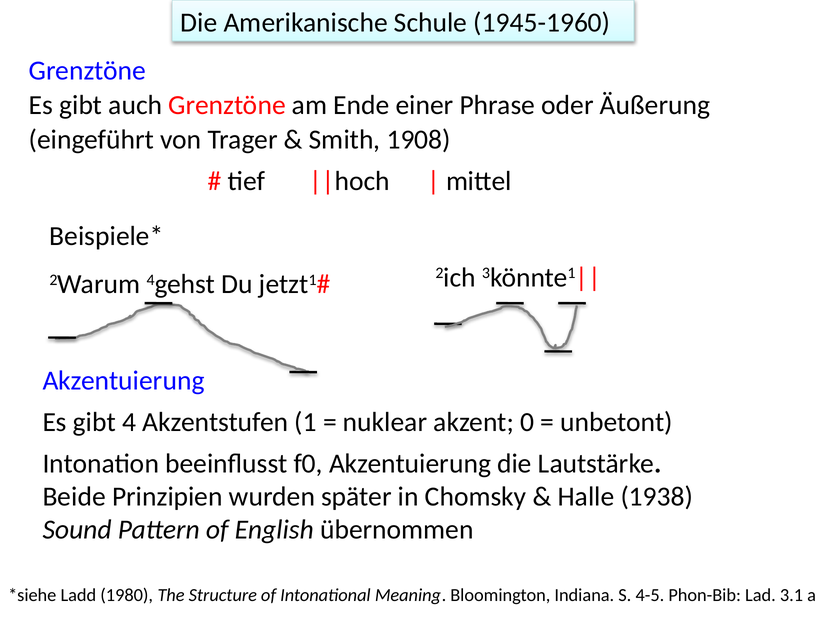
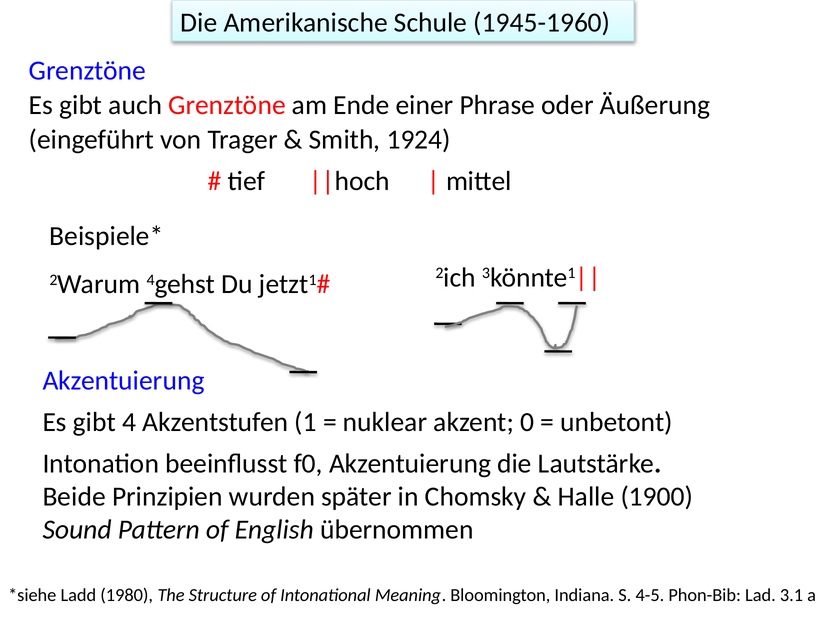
1908: 1908 -> 1924
1938: 1938 -> 1900
